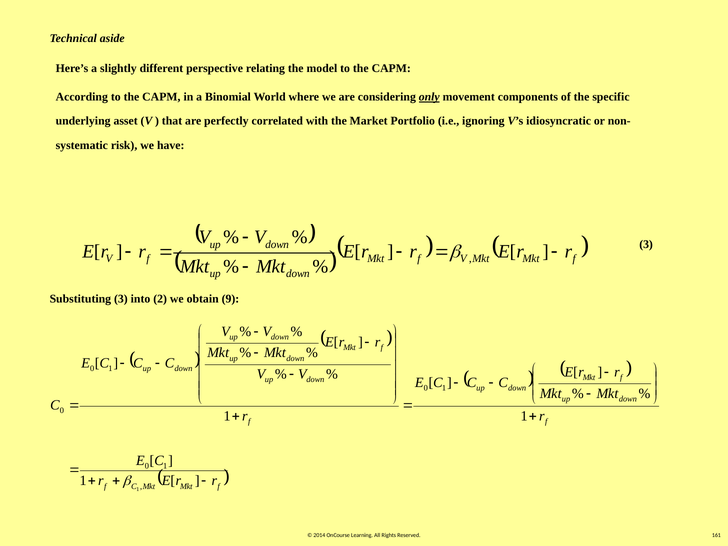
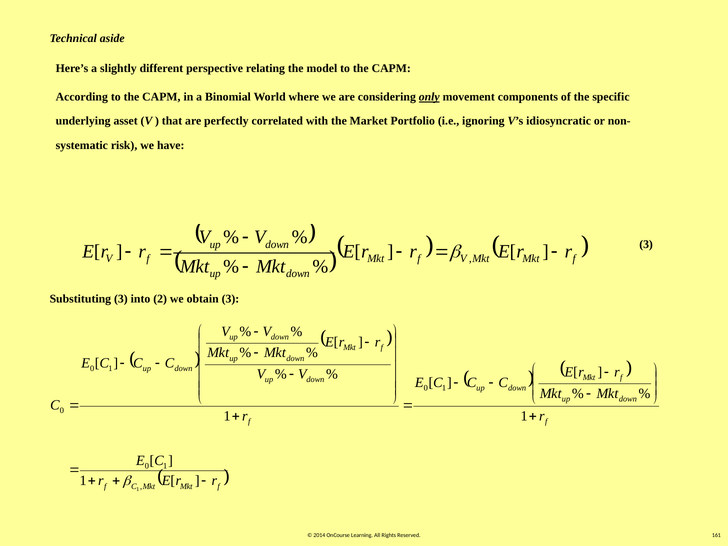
obtain 9: 9 -> 3
